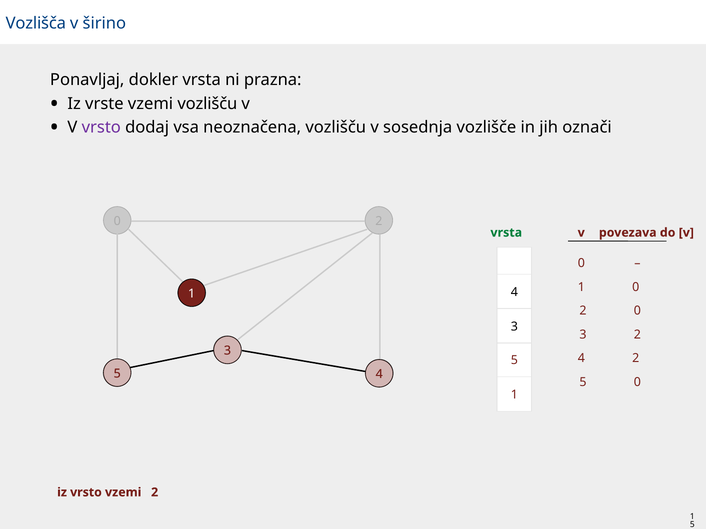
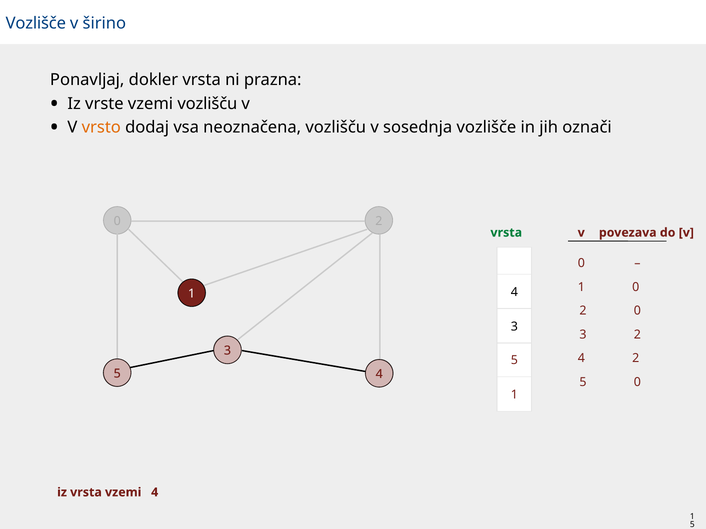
Vozlišča at (36, 23): Vozlišča -> Vozlišče
vrsto at (101, 128) colour: purple -> orange
iz vrsto: vrsto -> vrsta
vzemi 2: 2 -> 4
